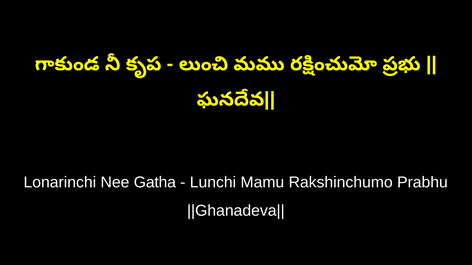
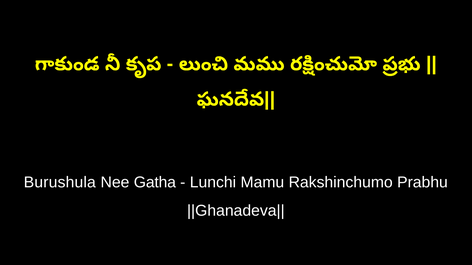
Lonarinchi: Lonarinchi -> Burushula
